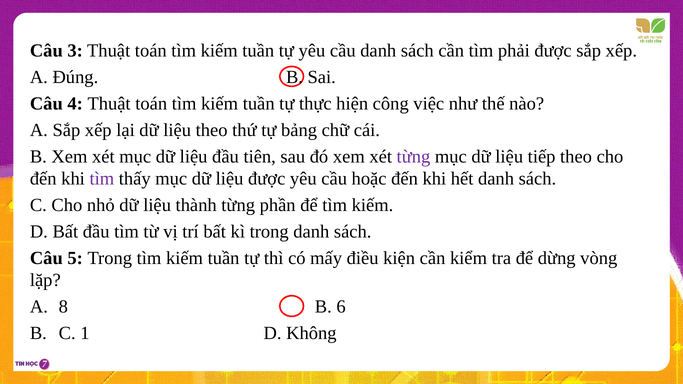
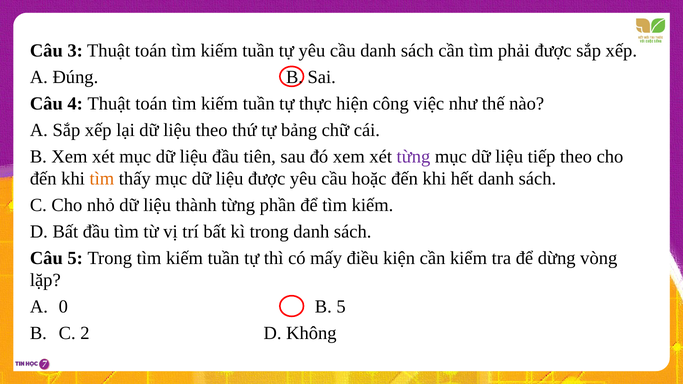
tìm at (102, 179) colour: purple -> orange
8: 8 -> 0
B 6: 6 -> 5
1: 1 -> 2
